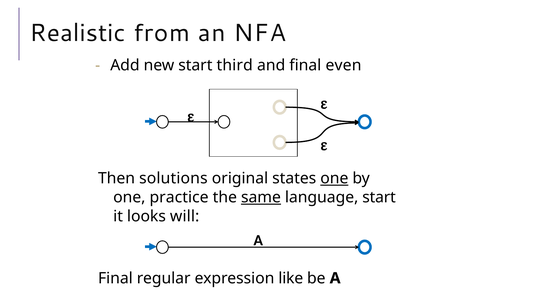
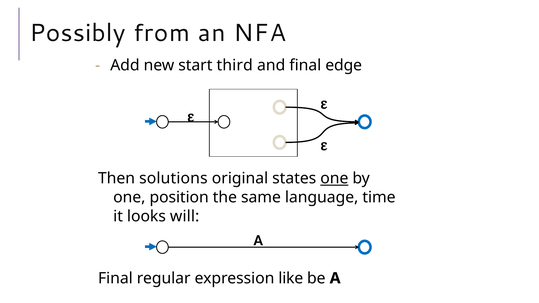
Realistic: Realistic -> Possibly
even: even -> edge
practice: practice -> position
same underline: present -> none
language start: start -> time
